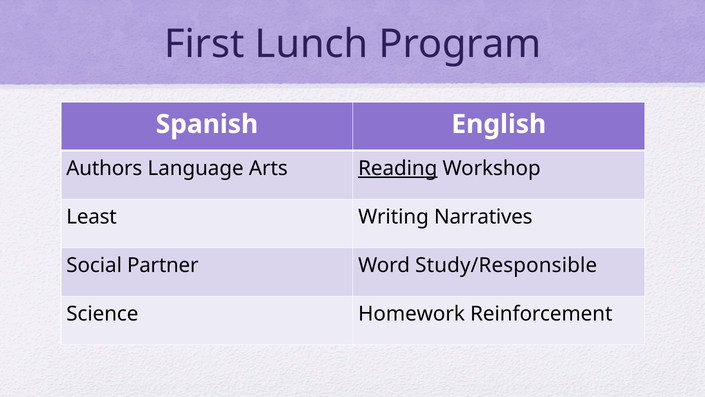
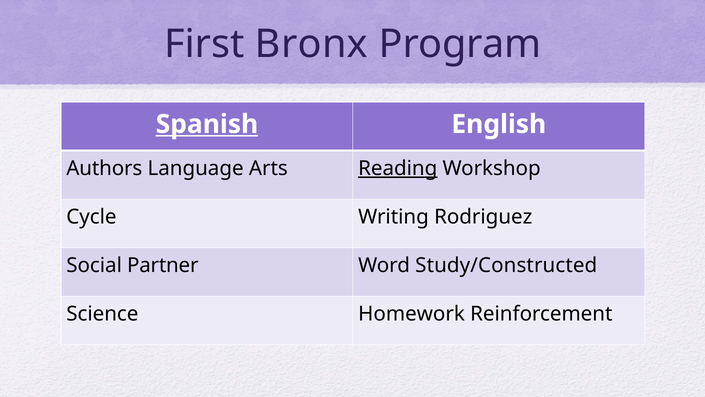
Lunch: Lunch -> Bronx
Spanish underline: none -> present
Least: Least -> Cycle
Narratives: Narratives -> Rodriguez
Study/Responsible: Study/Responsible -> Study/Constructed
